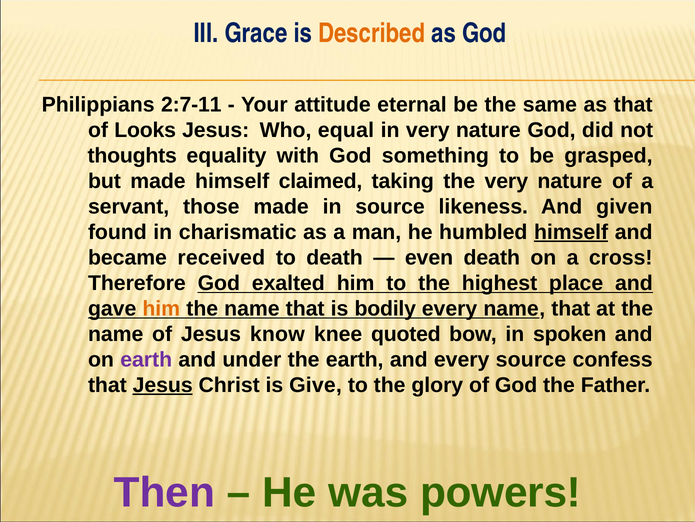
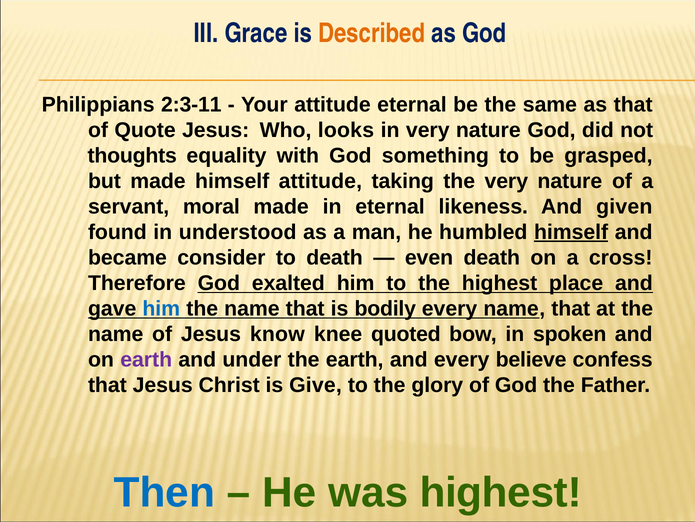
2:7-11: 2:7-11 -> 2:3-11
Looks: Looks -> Quote
equal: equal -> looks
himself claimed: claimed -> attitude
those: those -> moral
in source: source -> eternal
charismatic: charismatic -> understood
received: received -> consider
him at (161, 308) colour: orange -> blue
every source: source -> believe
Jesus at (163, 384) underline: present -> none
Then colour: purple -> blue
was powers: powers -> highest
